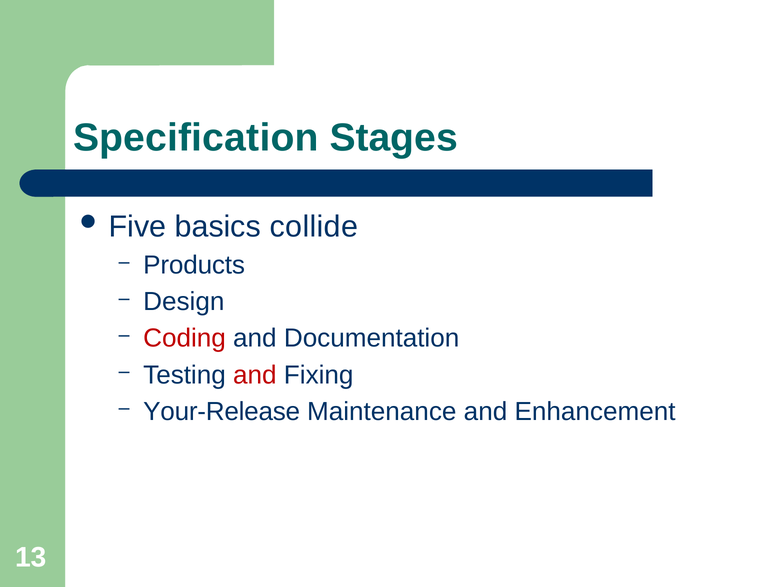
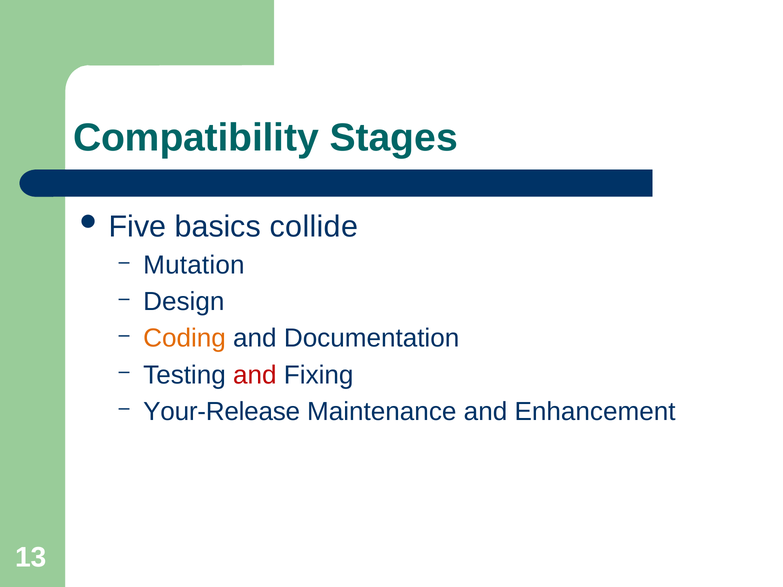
Specification: Specification -> Compatibility
Products: Products -> Mutation
Coding colour: red -> orange
